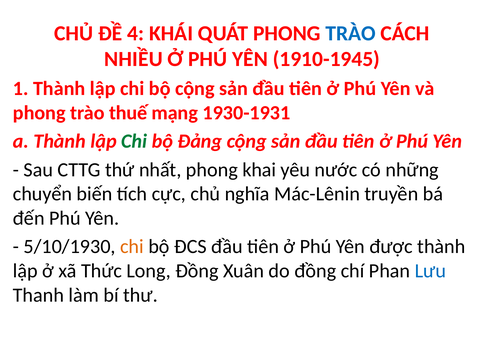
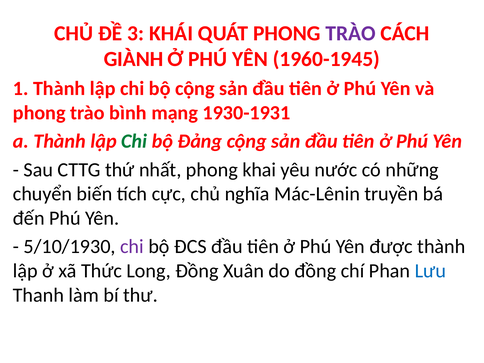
4: 4 -> 3
TRÀO at (351, 33) colour: blue -> purple
NHIỀU: NHIỀU -> GIÀNH
1910-1945: 1910-1945 -> 1960-1945
thuế: thuế -> bình
chi at (132, 247) colour: orange -> purple
